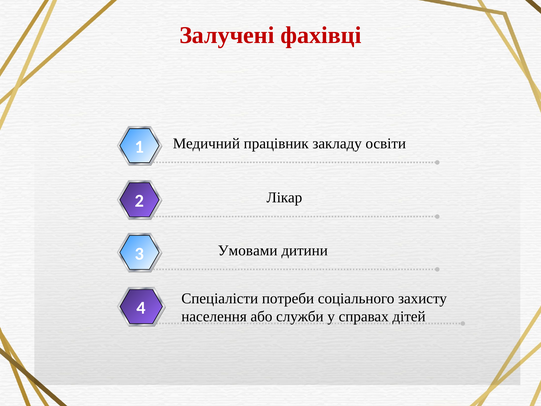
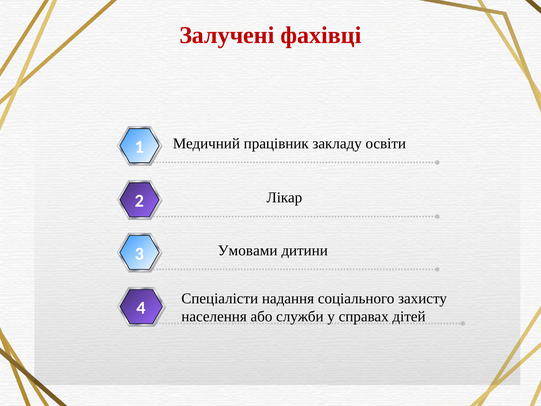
потреби: потреби -> надання
